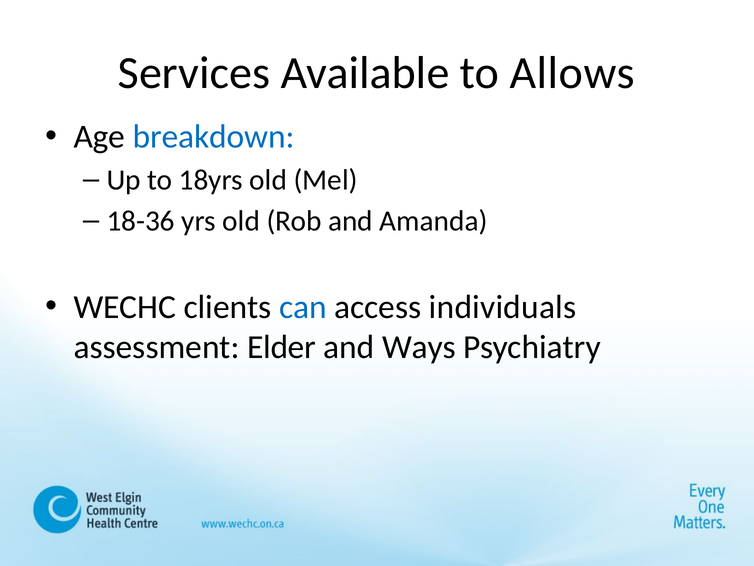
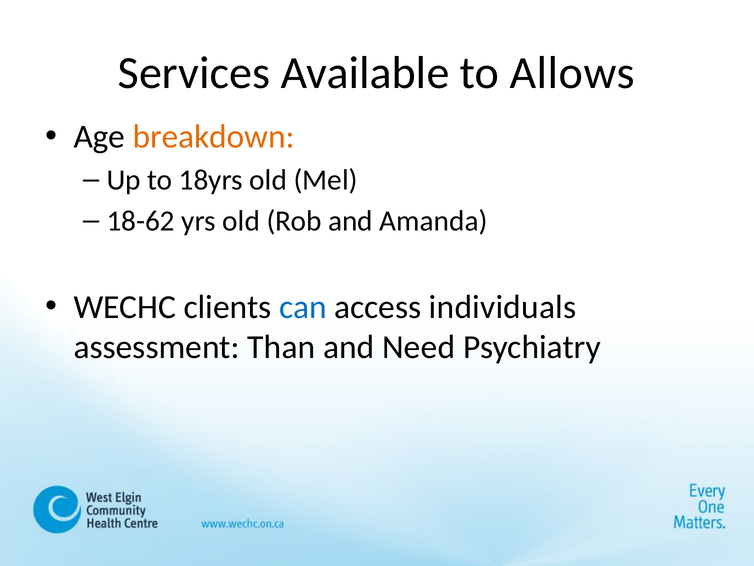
breakdown colour: blue -> orange
18-36: 18-36 -> 18-62
Elder: Elder -> Than
Ways: Ways -> Need
